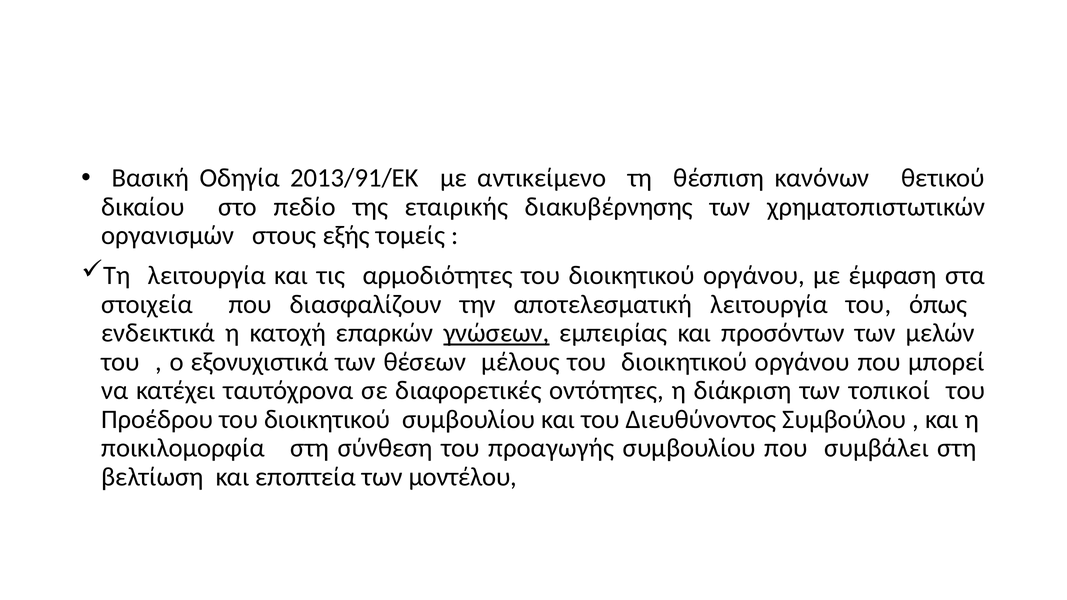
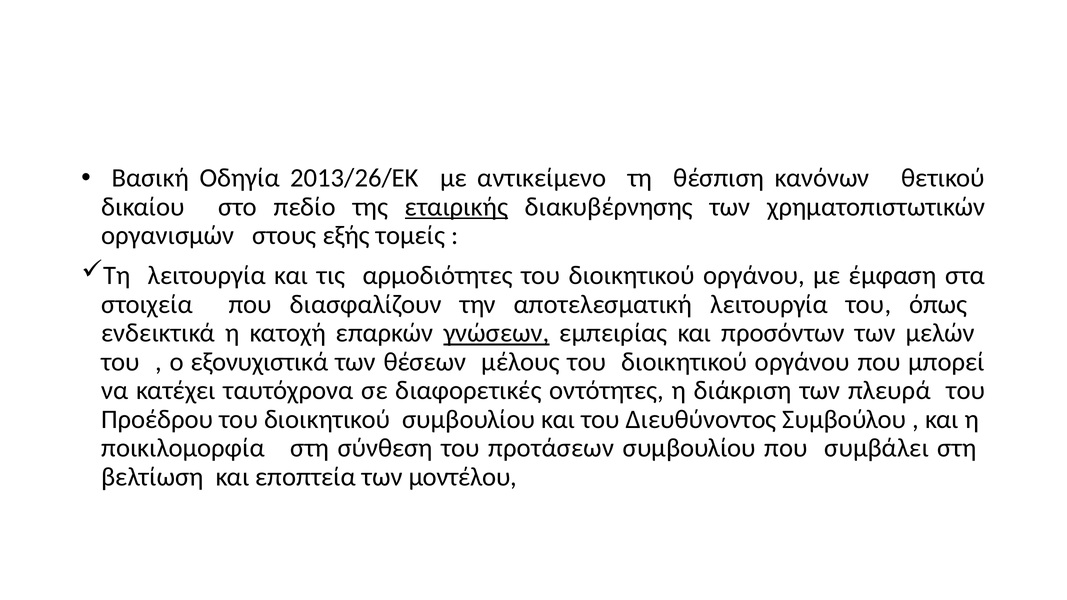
2013/91/ΕΚ: 2013/91/ΕΚ -> 2013/26/ΕΚ
εταιρικής underline: none -> present
τοπικοί: τοπικοί -> πλευρά
προαγωγής: προαγωγής -> προτάσεων
